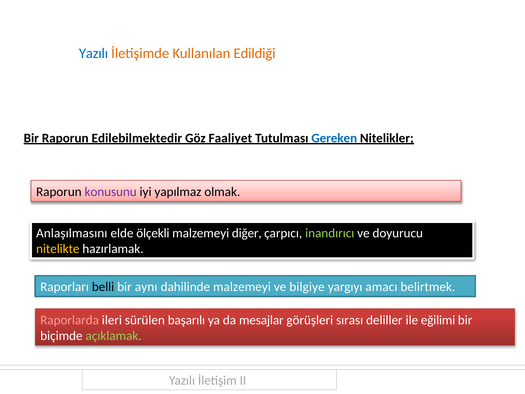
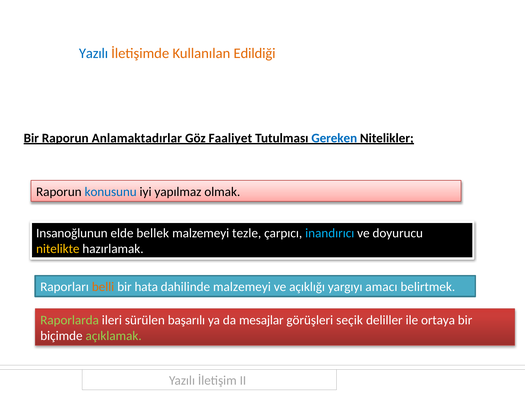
Edilebilmektedir: Edilebilmektedir -> Anlamaktadırlar
konusunu colour: purple -> blue
Anlaşılmasını: Anlaşılmasını -> Insanoğlunun
ölçekli: ölçekli -> bellek
diğer: diğer -> tezle
inandırıcı colour: light green -> light blue
belli colour: black -> orange
aynı: aynı -> hata
bilgiye: bilgiye -> açıklığı
Raporlarda colour: pink -> light green
sırası: sırası -> seçik
eğilimi: eğilimi -> ortaya
